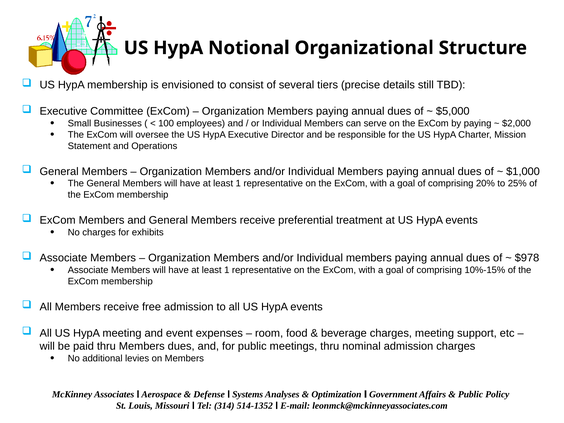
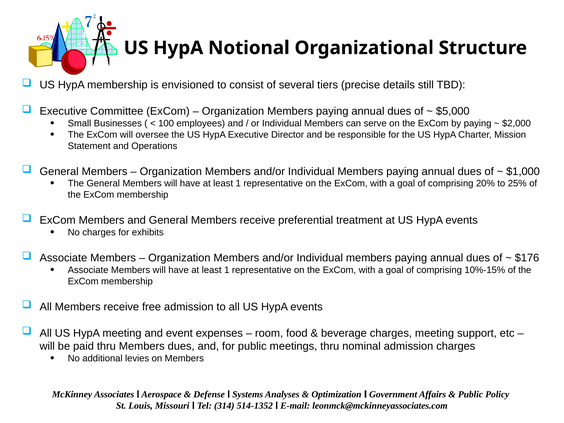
$978: $978 -> $176
